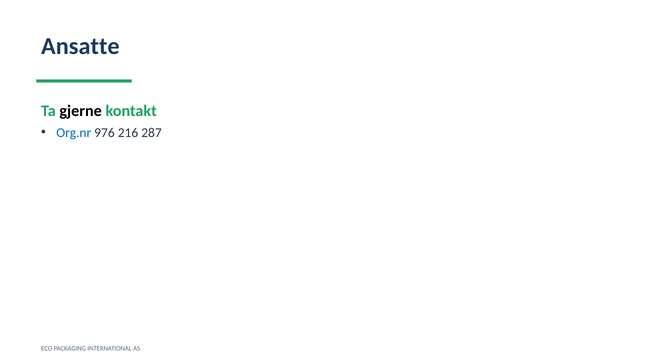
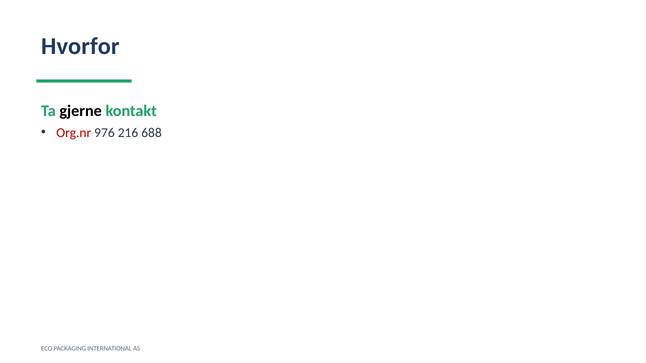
Ansatte: Ansatte -> Hvorfor
Org.nr colour: blue -> red
287: 287 -> 688
